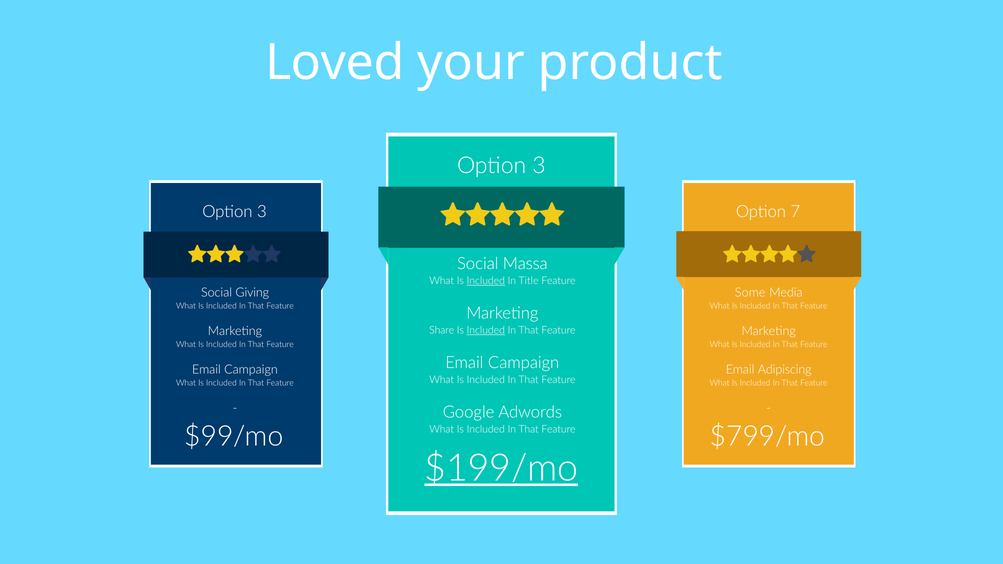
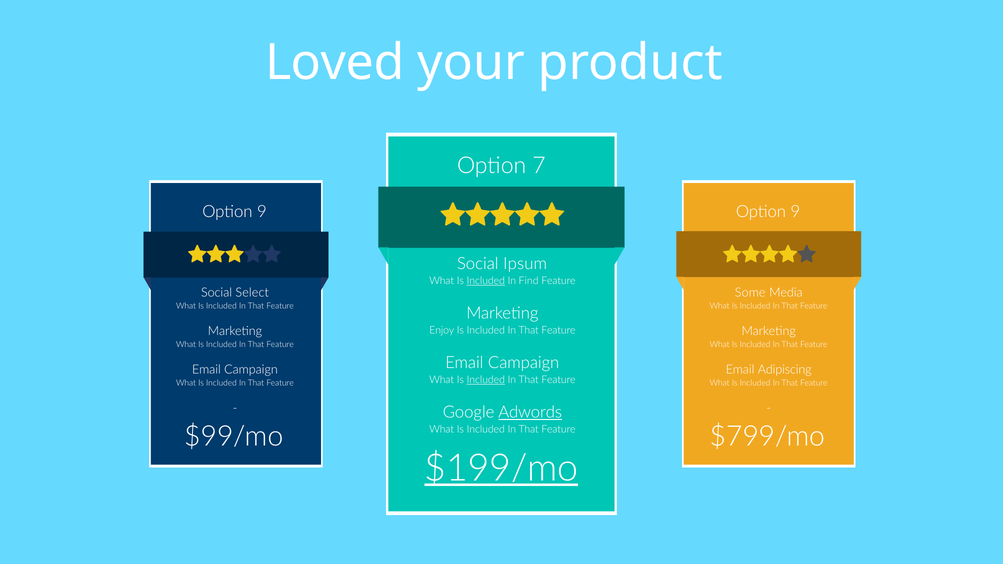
3 at (539, 166): 3 -> 7
3 at (262, 212): 3 -> 9
7 at (795, 212): 7 -> 9
Massa: Massa -> Ipsum
Title: Title -> Find
Giving: Giving -> Select
Share: Share -> Enjoy
Included at (486, 330) underline: present -> none
Included at (486, 380) underline: none -> present
Adwords underline: none -> present
